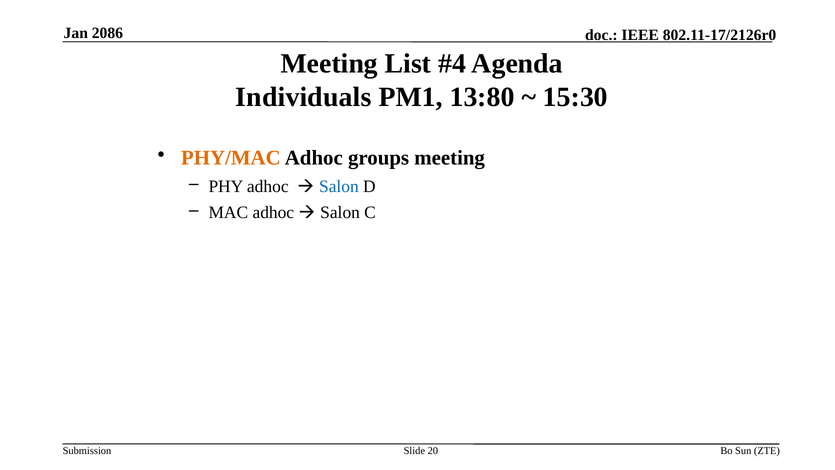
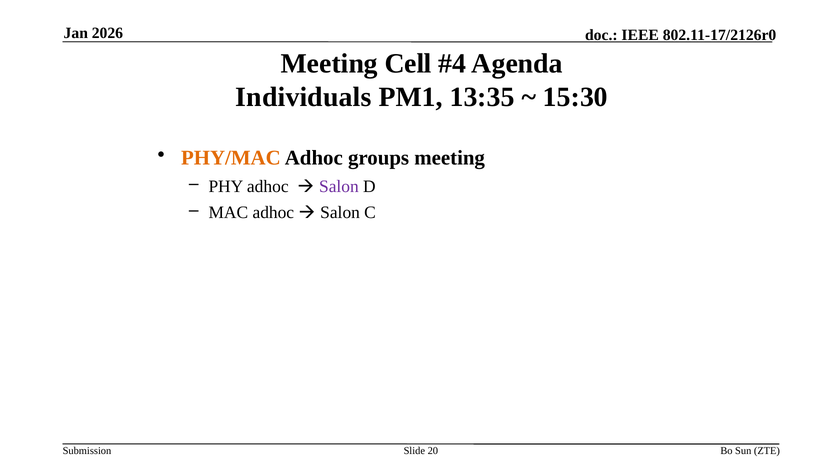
2086: 2086 -> 2026
List: List -> Cell
13:80: 13:80 -> 13:35
Salon at (339, 186) colour: blue -> purple
